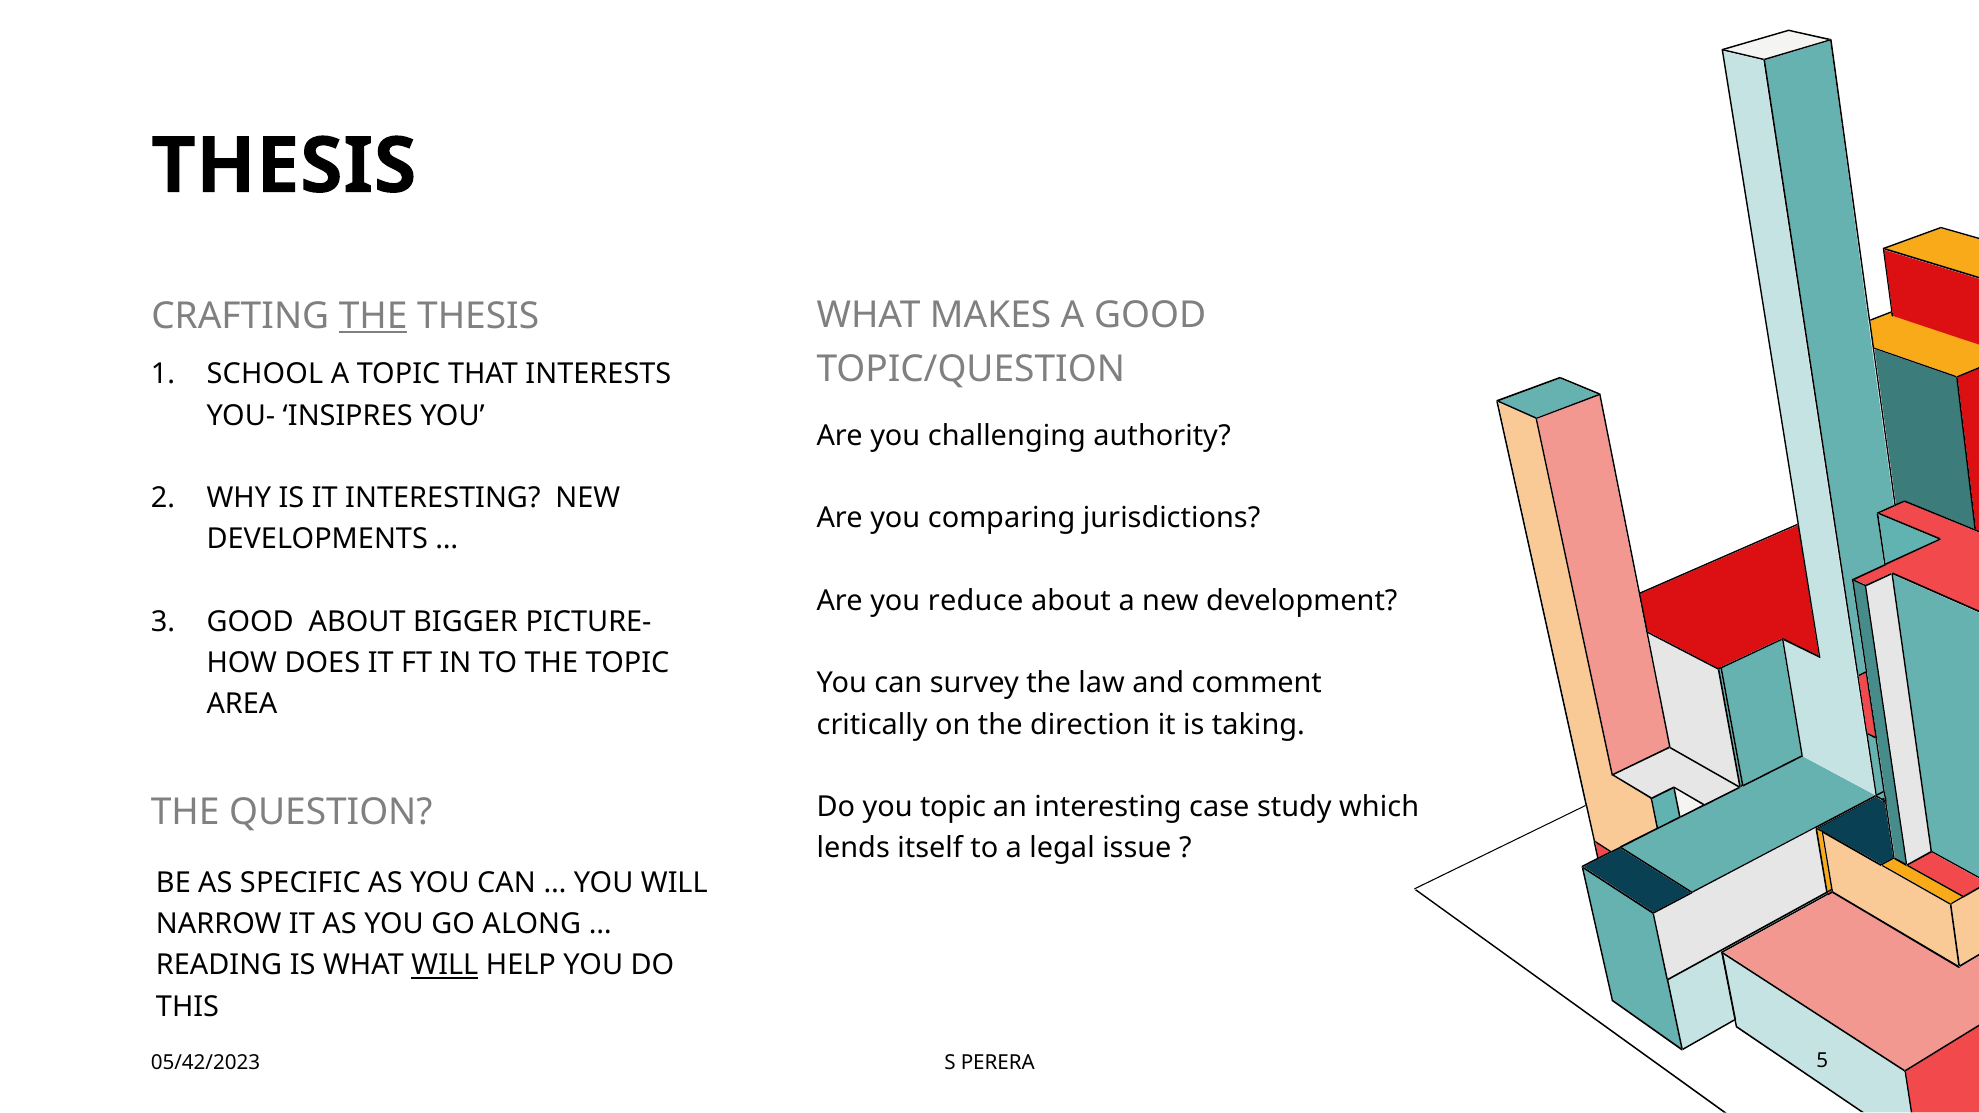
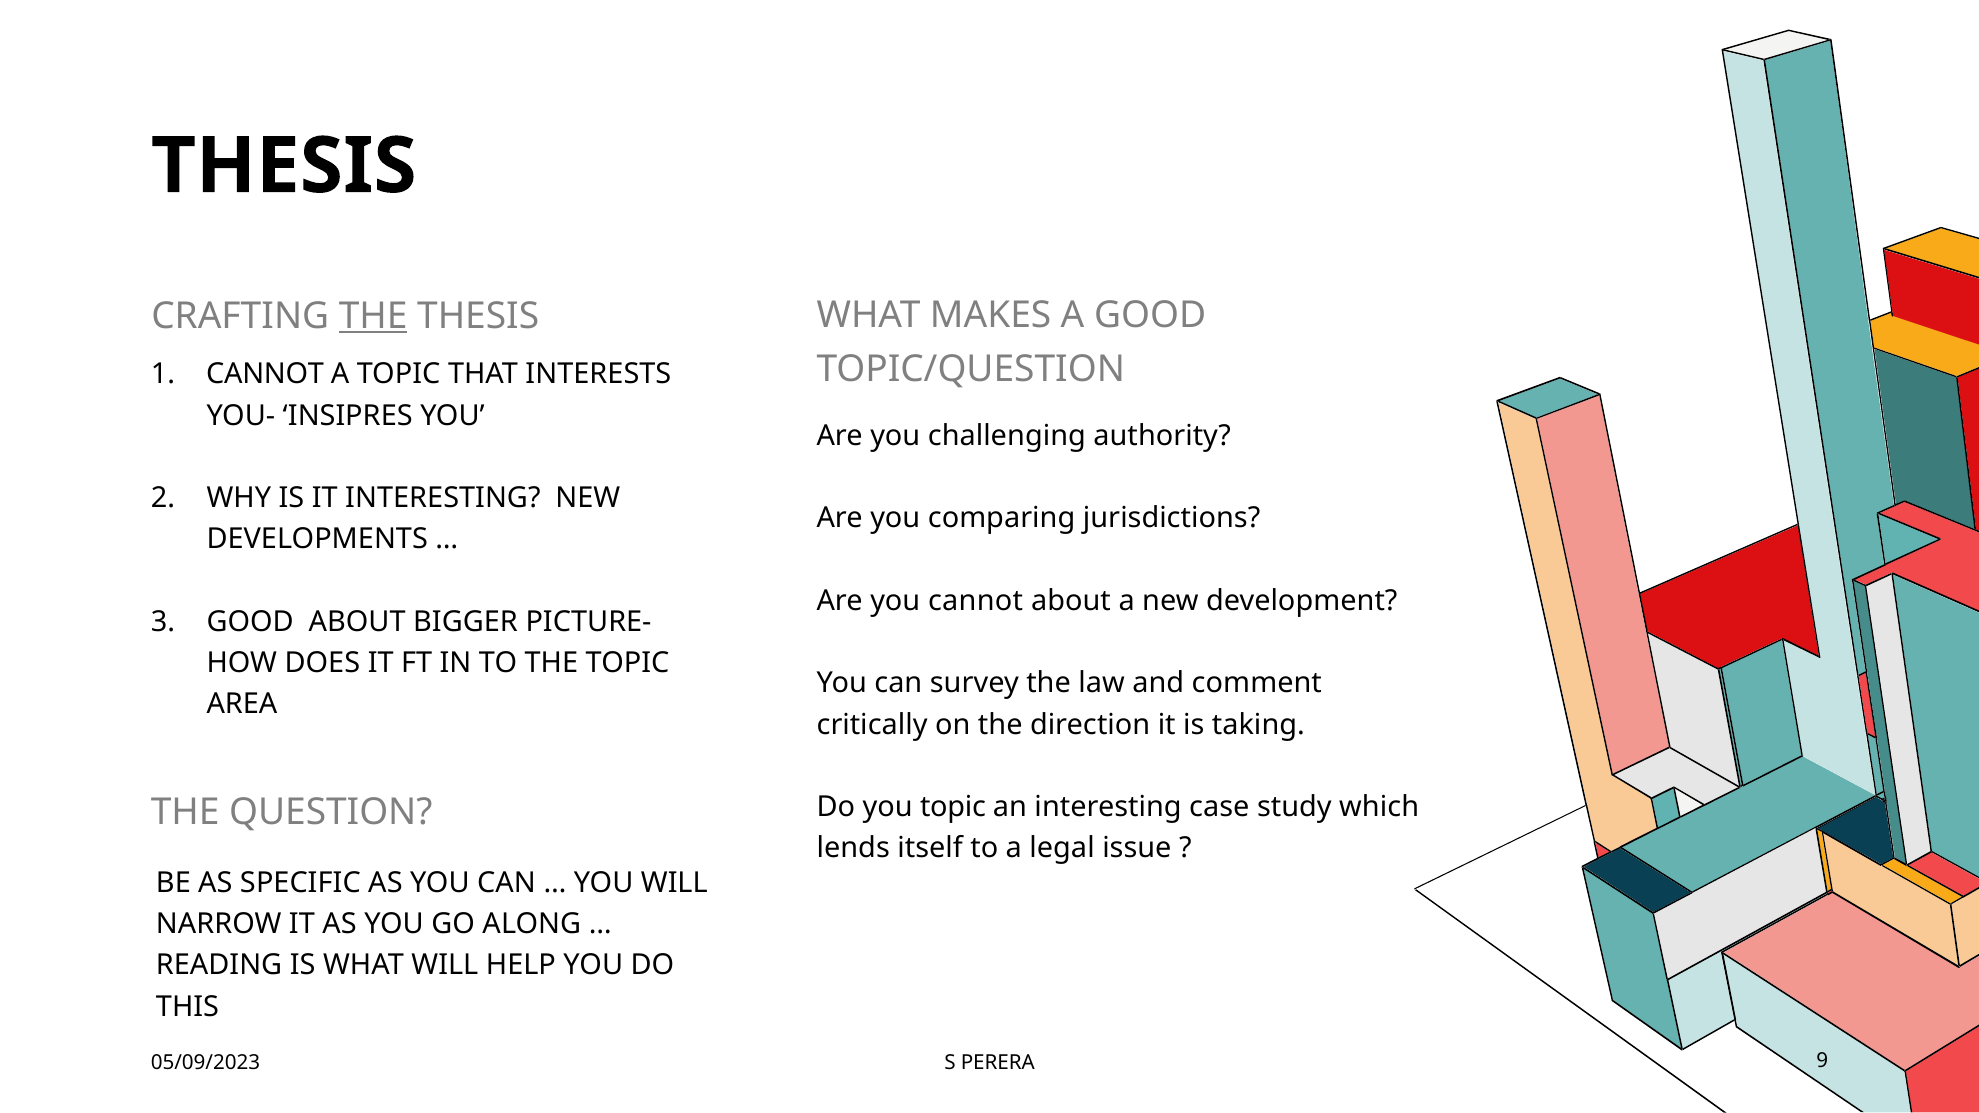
SCHOOL at (265, 375): SCHOOL -> CANNOT
you reduce: reduce -> cannot
WILL at (445, 965) underline: present -> none
05/42/2023: 05/42/2023 -> 05/09/2023
5: 5 -> 9
